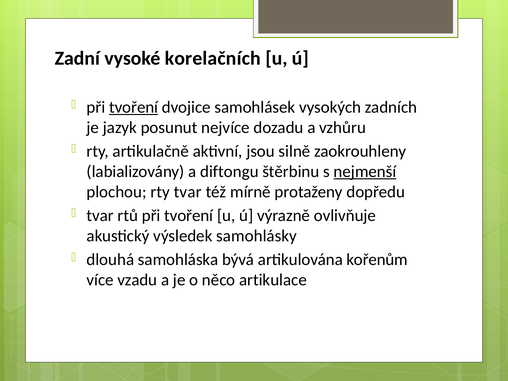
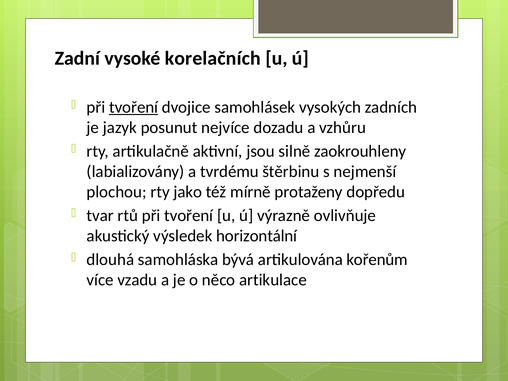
diftongu: diftongu -> tvrdému
nejmenší underline: present -> none
rty tvar: tvar -> jako
samohlásky: samohlásky -> horizontální
